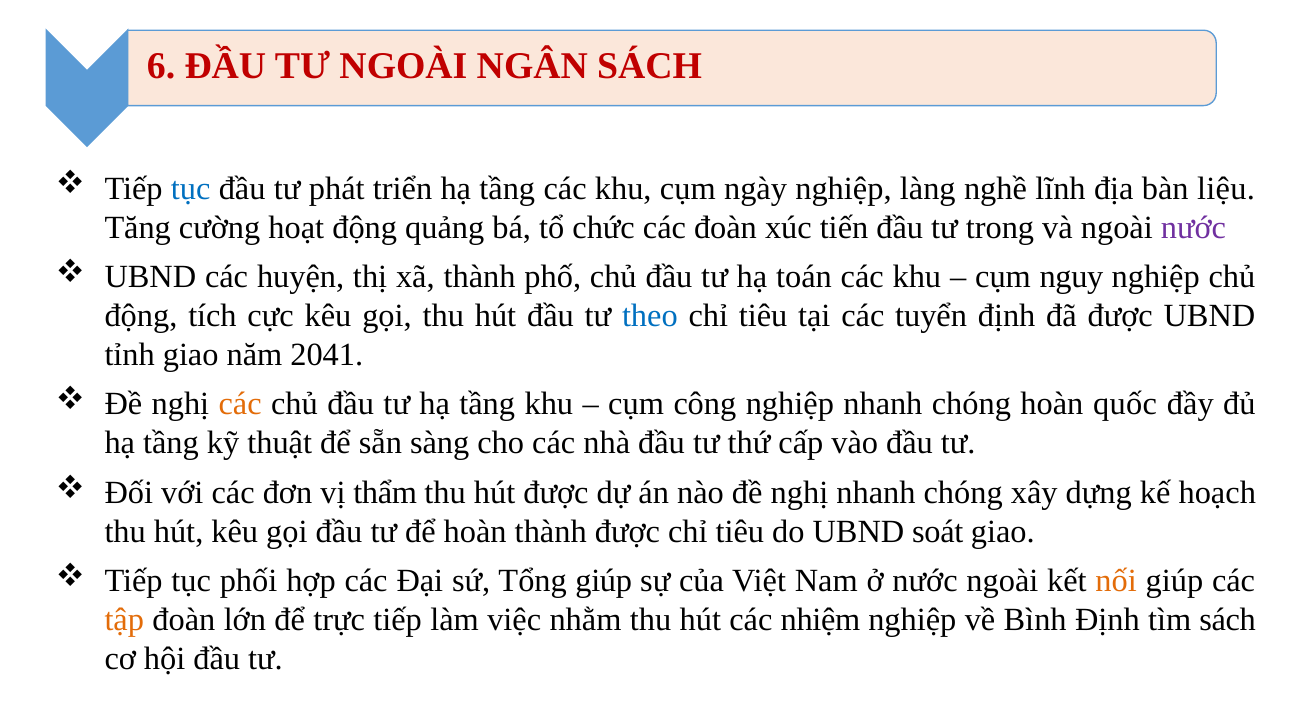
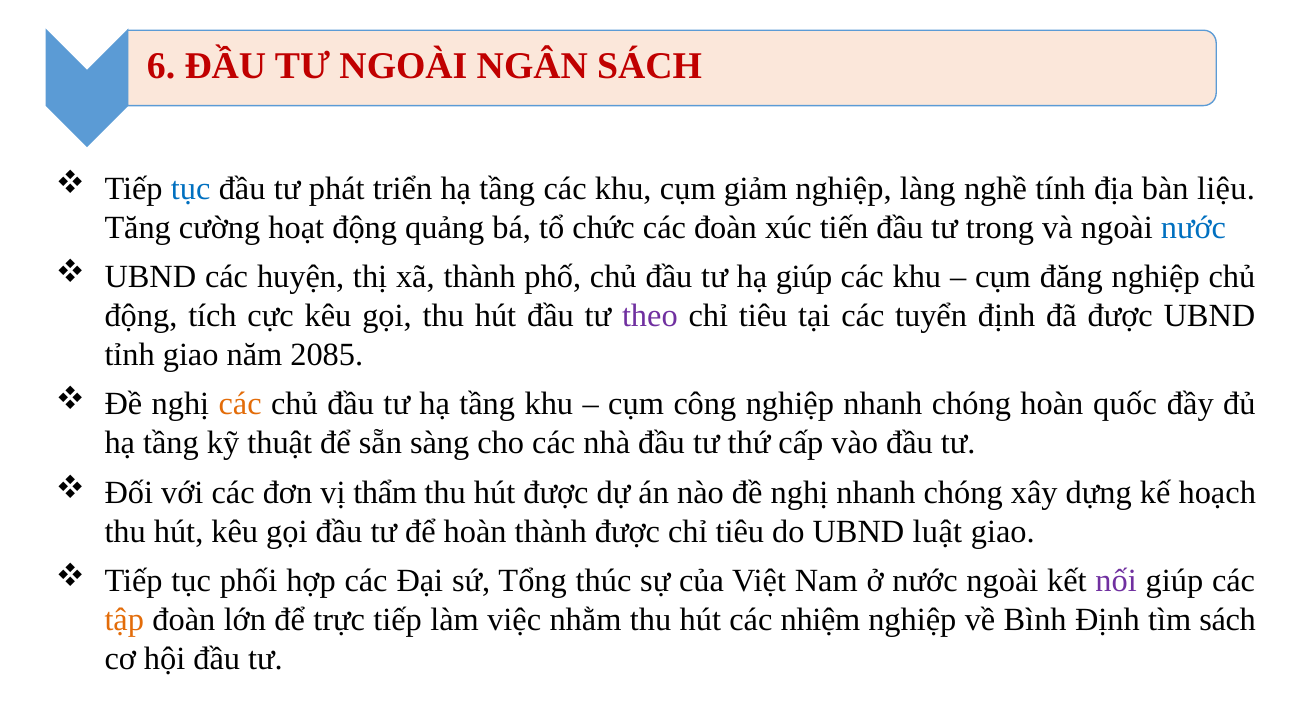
ngày: ngày -> giảm
lĩnh: lĩnh -> tính
nước at (1194, 227) colour: purple -> blue
hạ toán: toán -> giúp
nguy: nguy -> đăng
theo colour: blue -> purple
2041: 2041 -> 2085
soát: soát -> luật
Tổng giúp: giúp -> thúc
nối colour: orange -> purple
